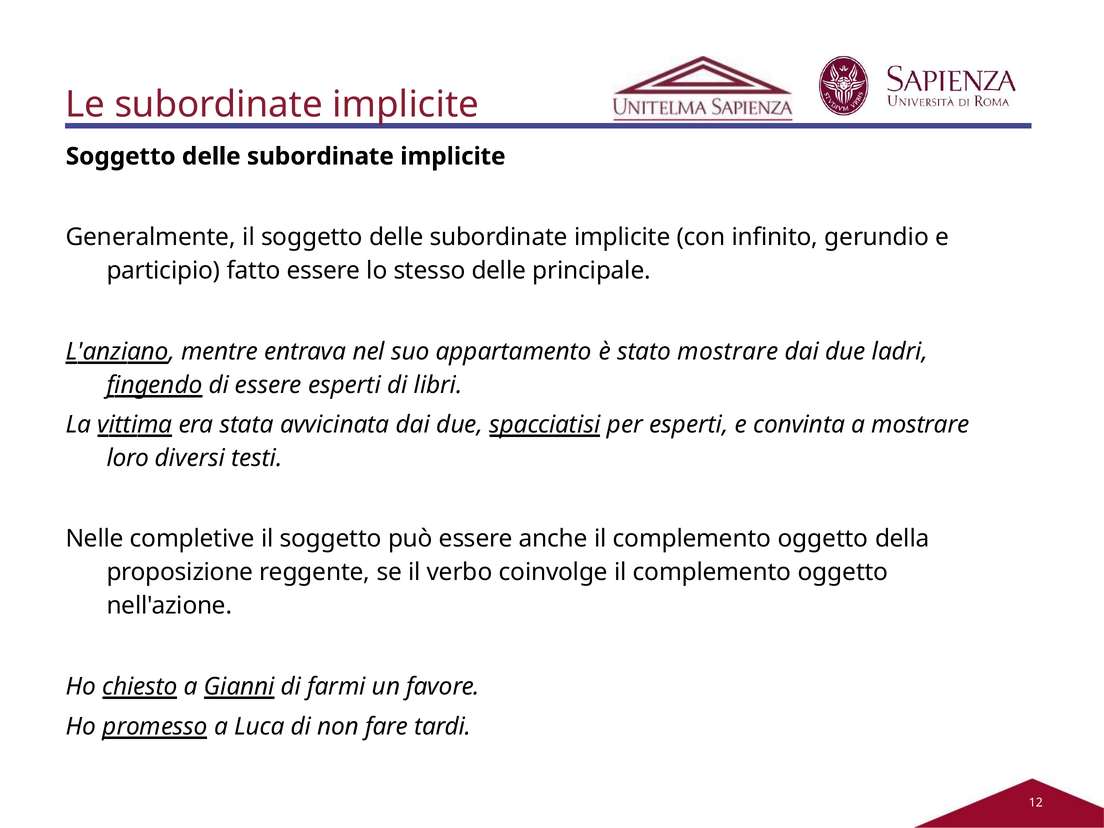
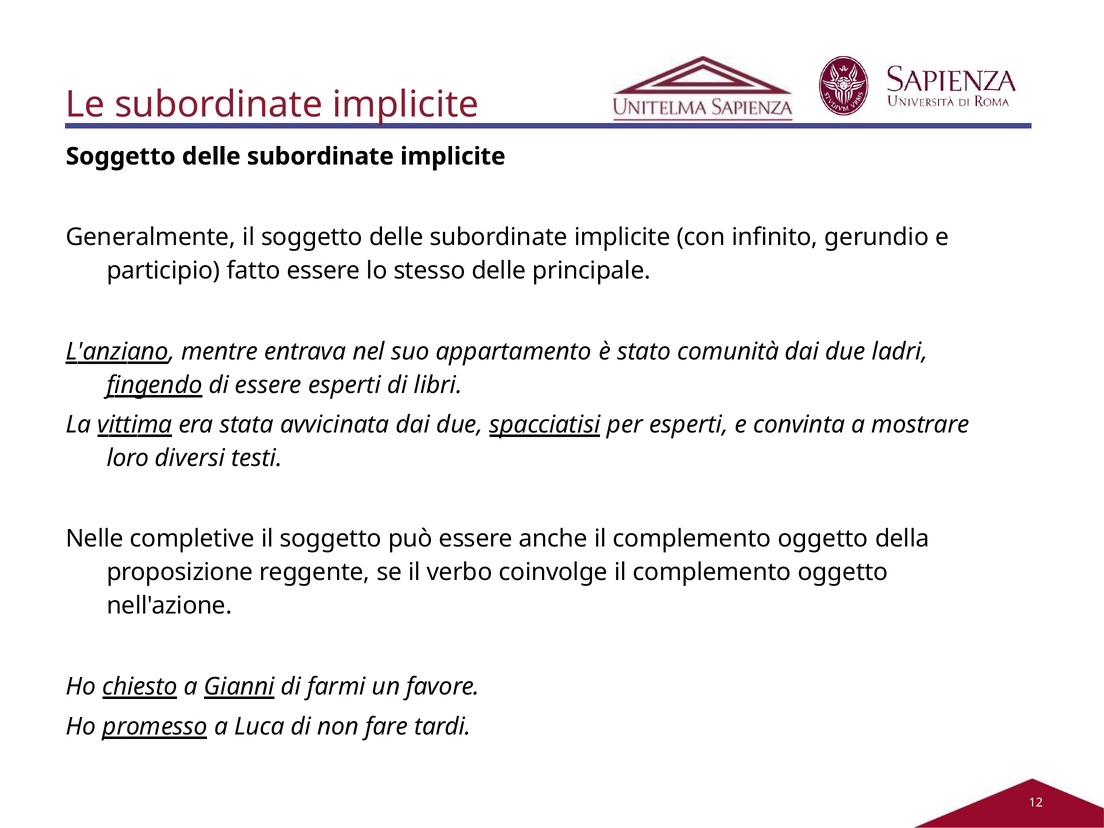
stato mostrare: mostrare -> comunità
